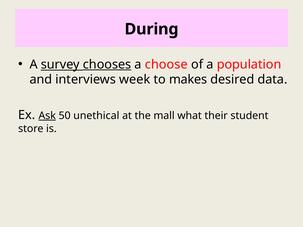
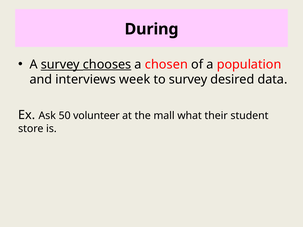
choose: choose -> chosen
to makes: makes -> survey
Ask underline: present -> none
unethical: unethical -> volunteer
